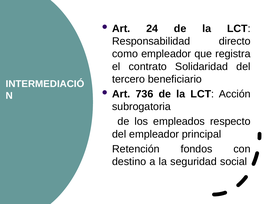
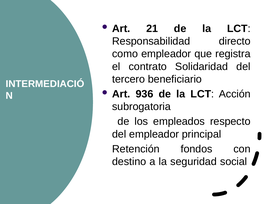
24: 24 -> 21
736: 736 -> 936
